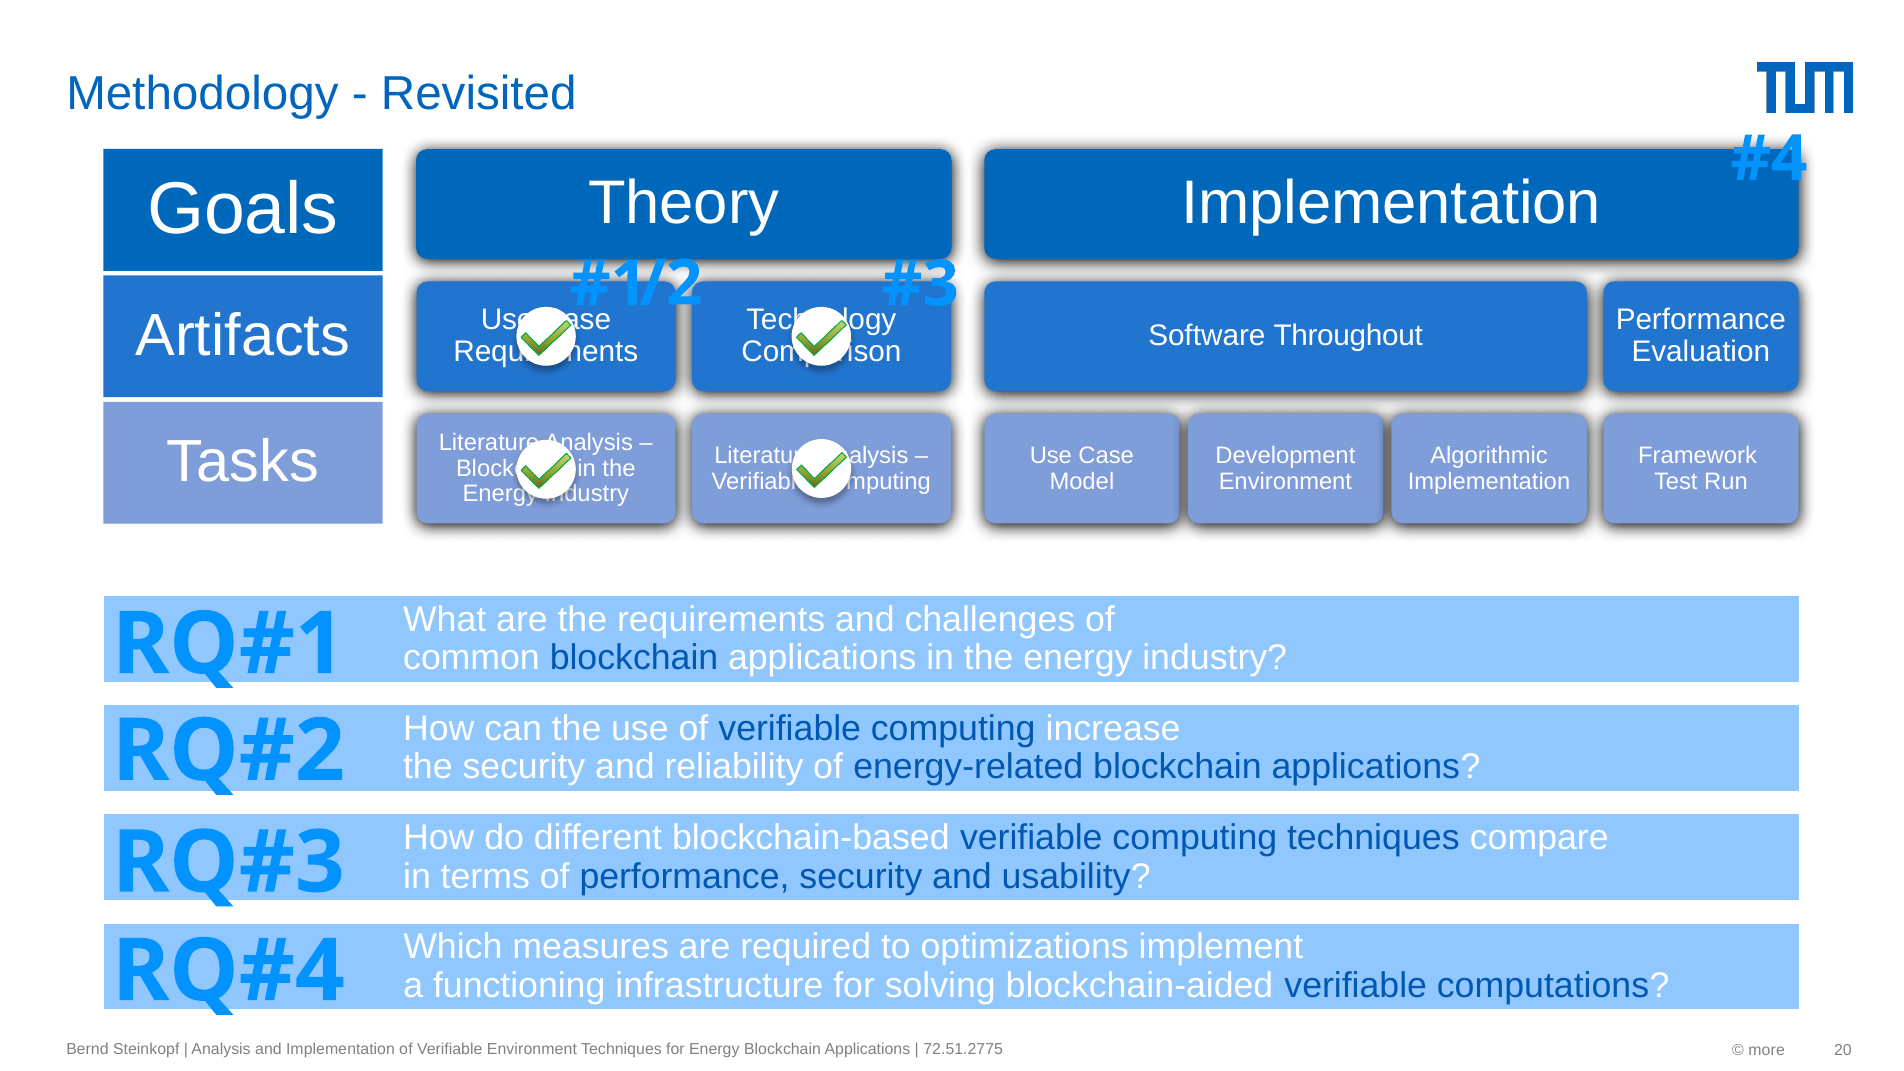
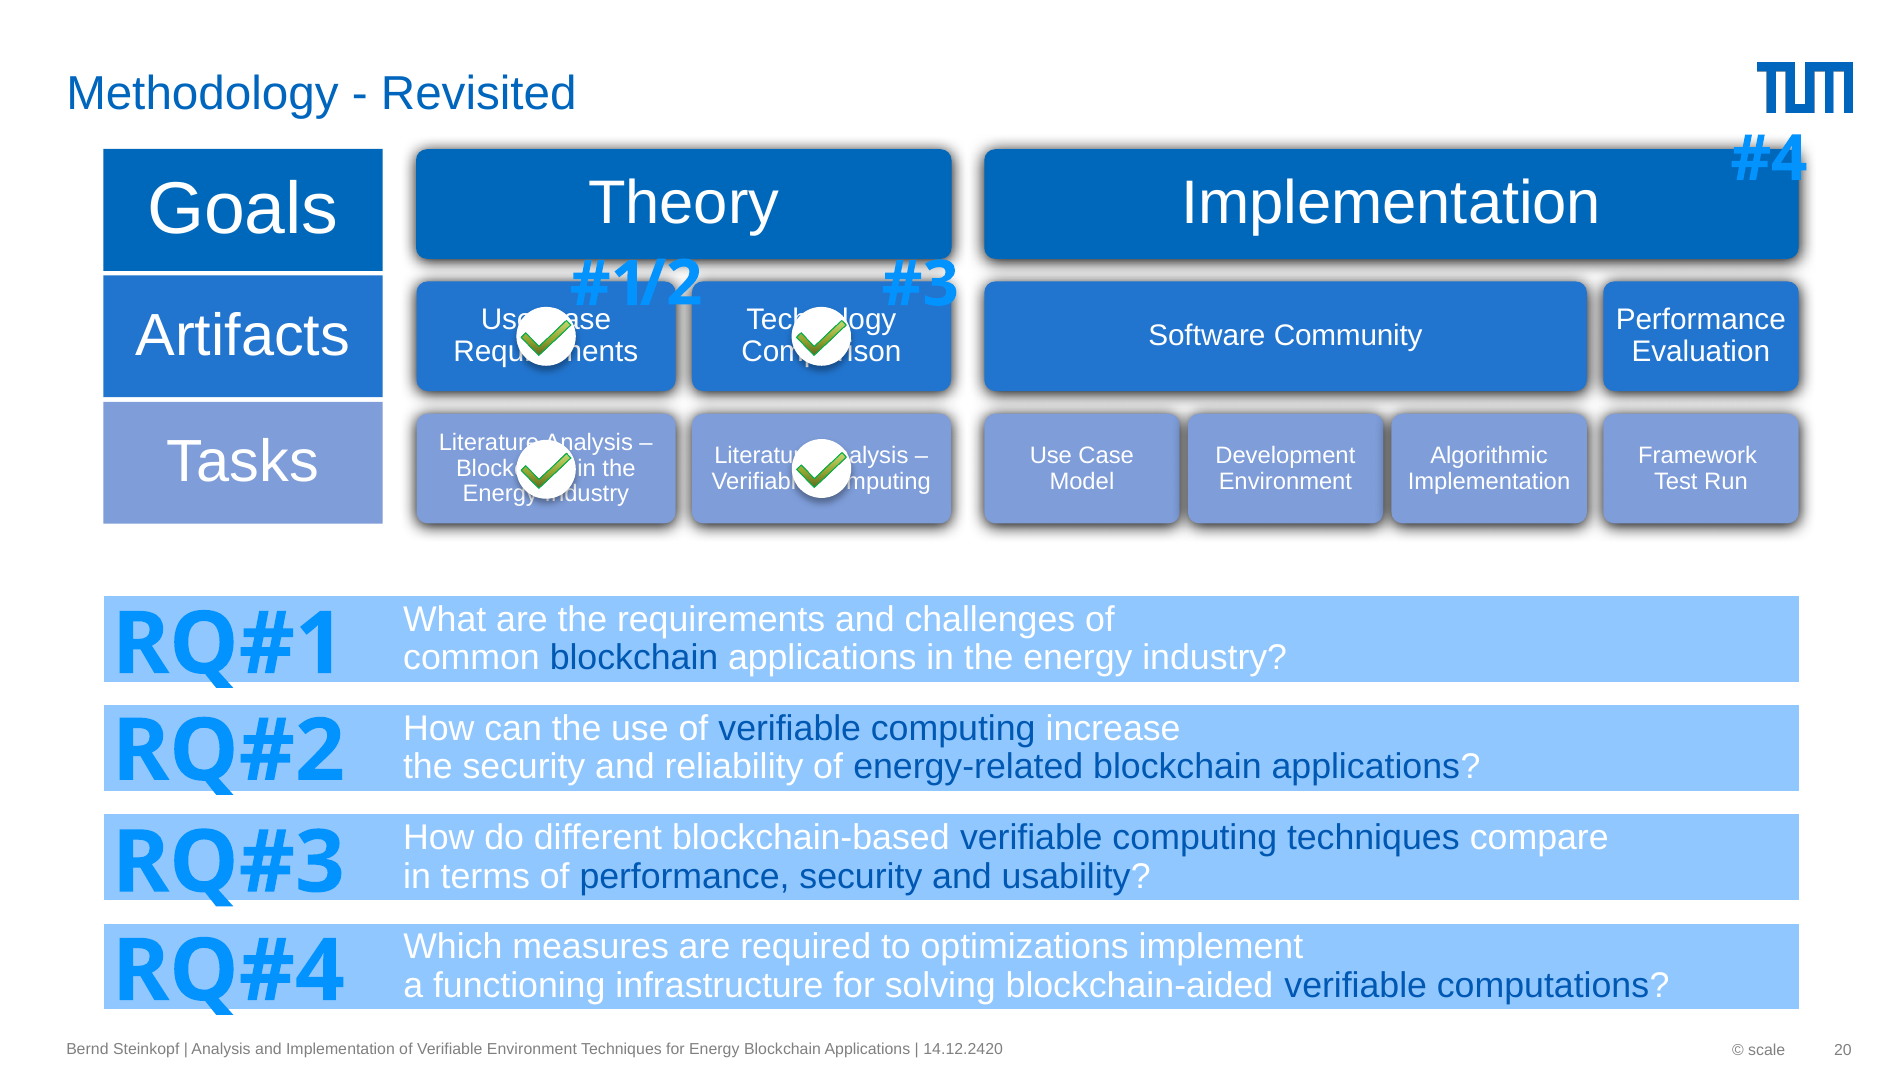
Throughout: Throughout -> Community
72.51.2775: 72.51.2775 -> 14.12.2420
more: more -> scale
